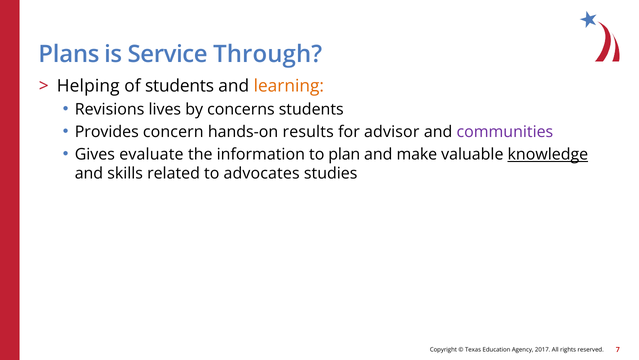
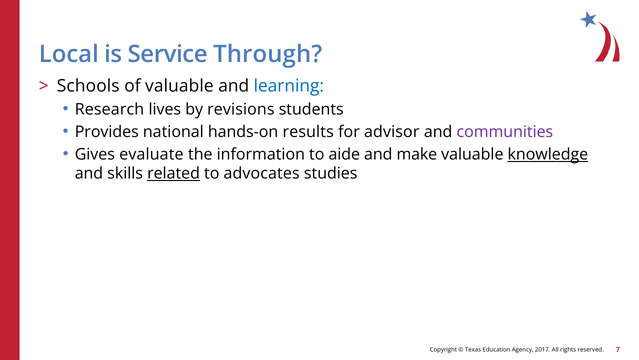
Plans: Plans -> Local
Helping: Helping -> Schools
of students: students -> valuable
learning colour: orange -> blue
Revisions: Revisions -> Research
concerns: concerns -> revisions
concern: concern -> national
plan: plan -> aide
related underline: none -> present
